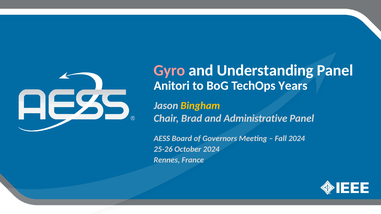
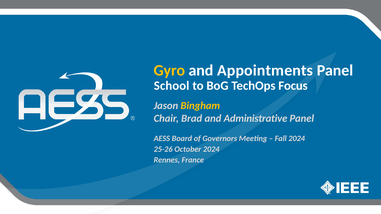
Gyro colour: pink -> yellow
Understanding: Understanding -> Appointments
Anitori: Anitori -> School
Years: Years -> Focus
